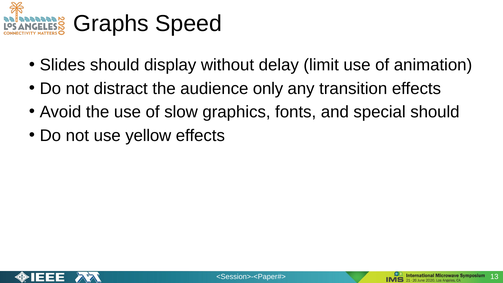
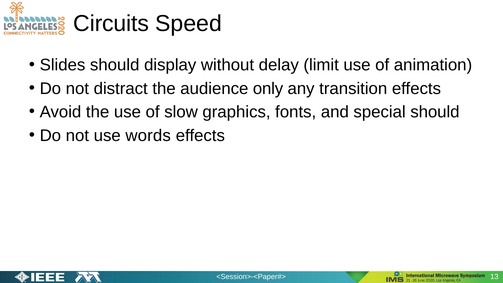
Graphs: Graphs -> Circuits
yellow: yellow -> words
